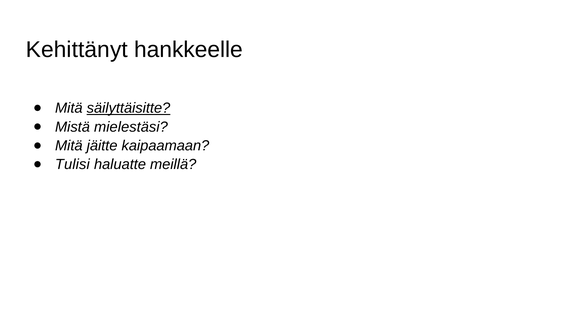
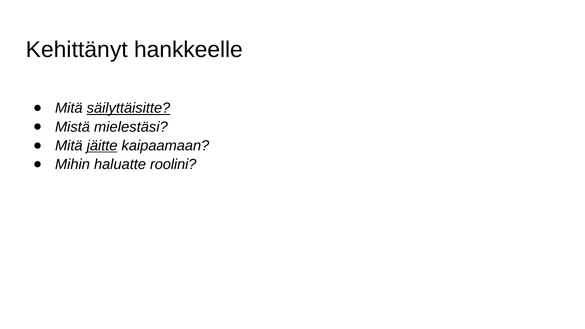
jäitte underline: none -> present
Tulisi: Tulisi -> Mihin
meillä: meillä -> roolini
